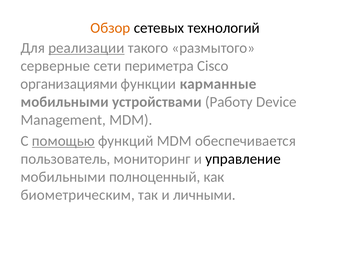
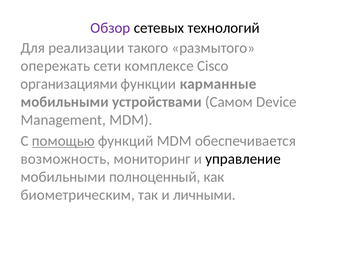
Обзор colour: orange -> purple
реализации underline: present -> none
серверные: серверные -> опережать
периметра: периметра -> комплексе
Работу: Работу -> Самом
пользователь: пользователь -> возможность
